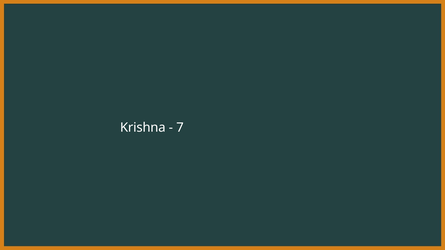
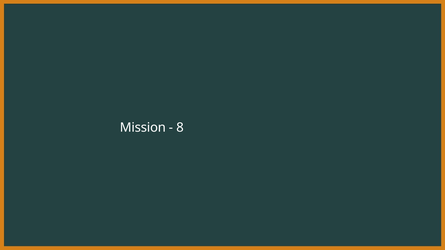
Krishna: Krishna -> Mission
7: 7 -> 8
